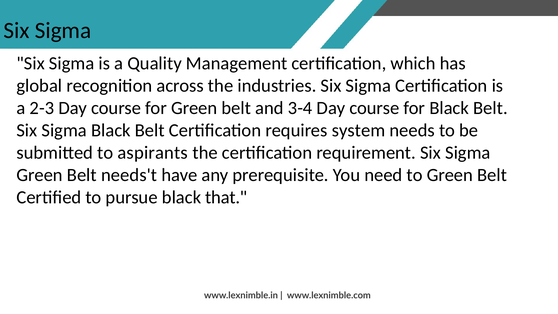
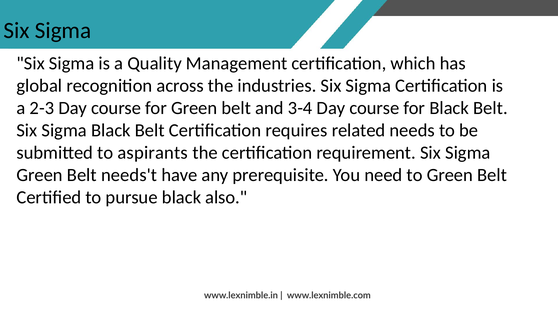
system: system -> related
that: that -> also
